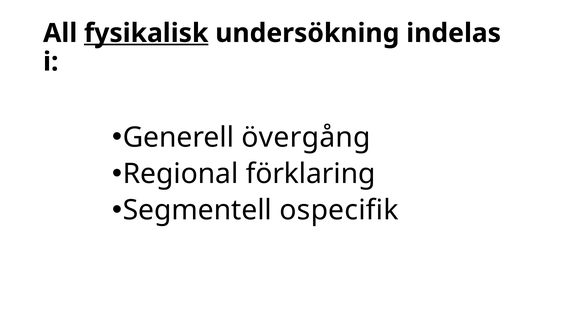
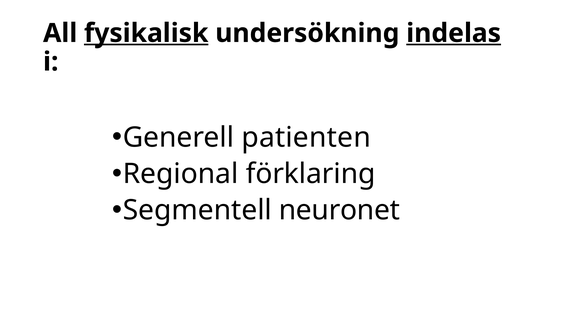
indelas underline: none -> present
övergång: övergång -> patienten
ospecifik: ospecifik -> neuronet
